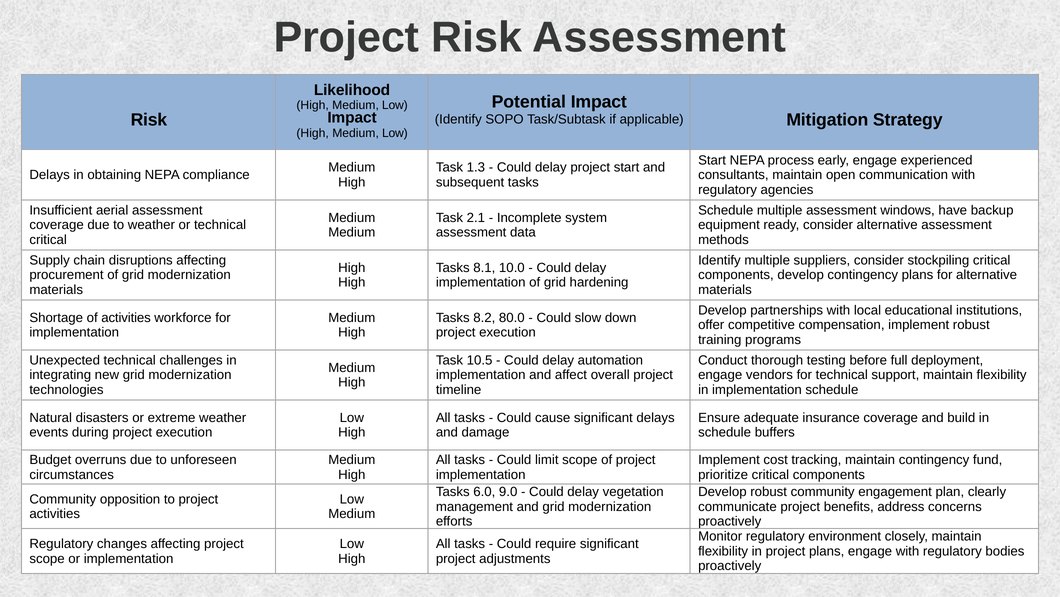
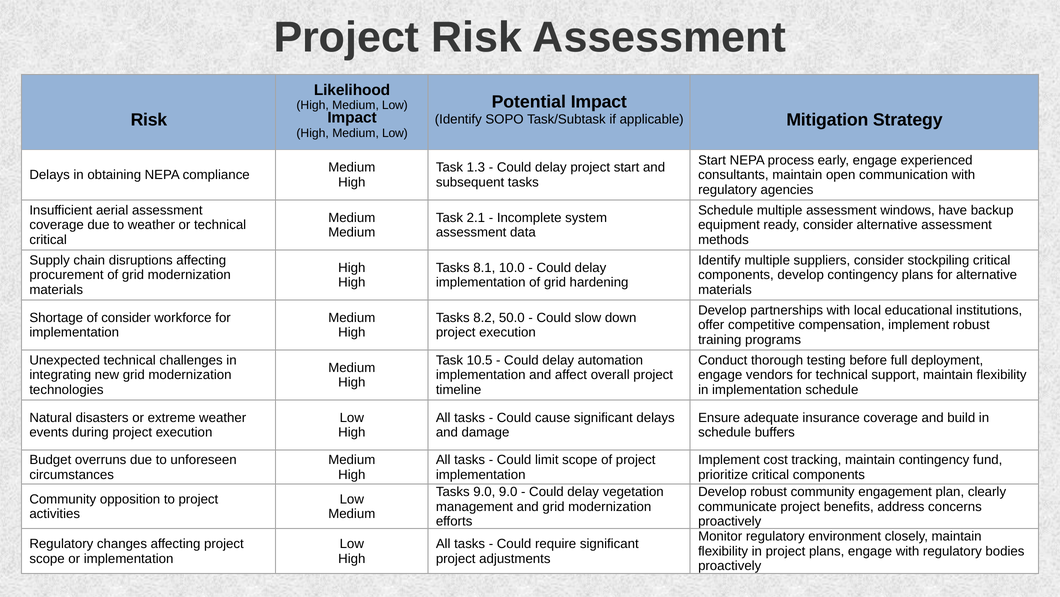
of activities: activities -> consider
80.0: 80.0 -> 50.0
Tasks 6.0: 6.0 -> 9.0
